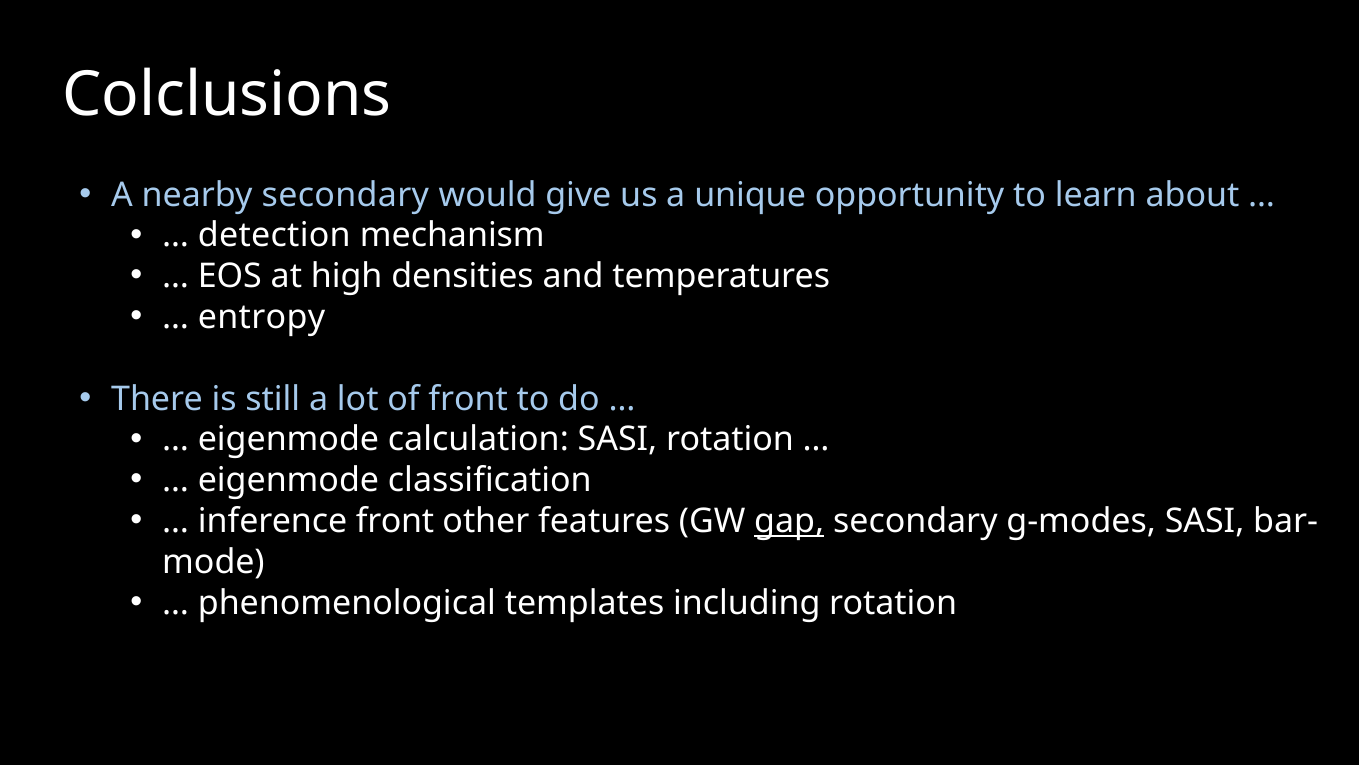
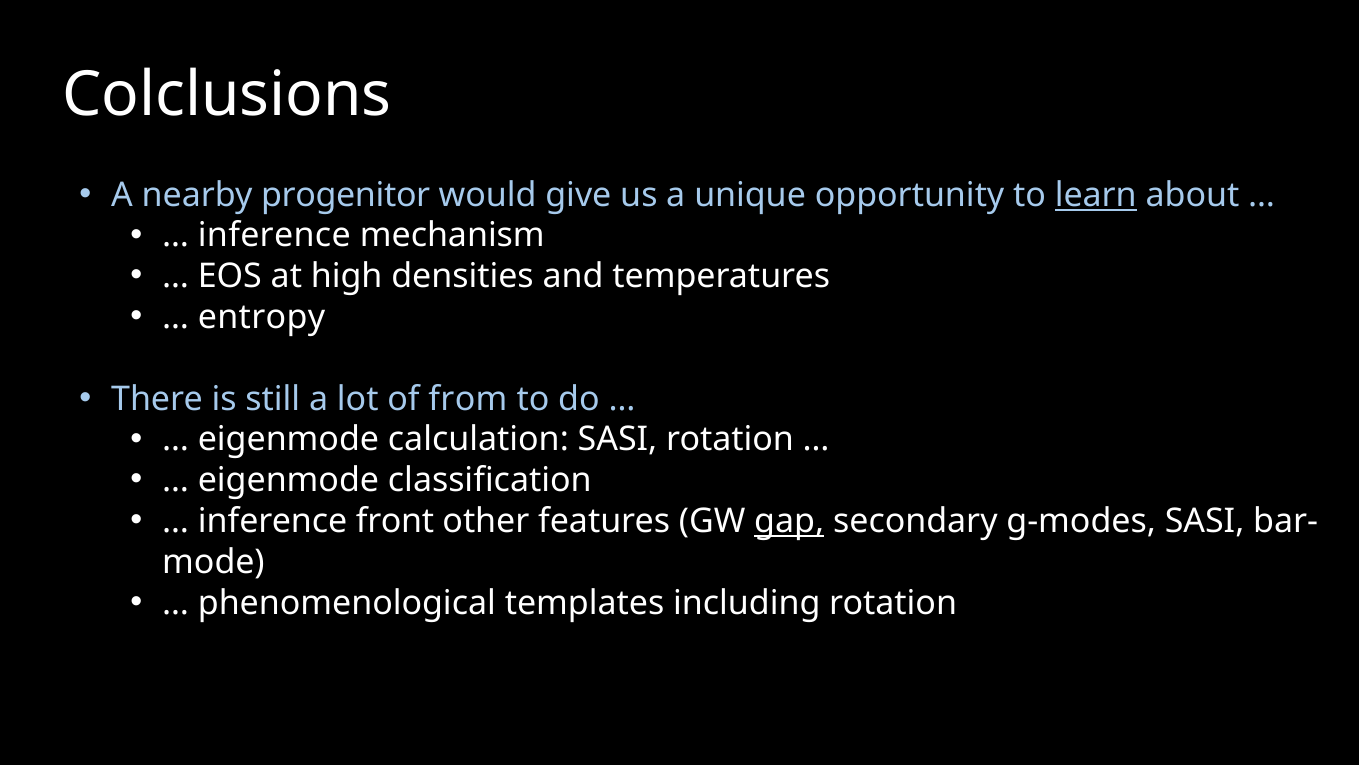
nearby secondary: secondary -> progenitor
learn underline: none -> present
detection at (274, 236): detection -> inference
of front: front -> from
